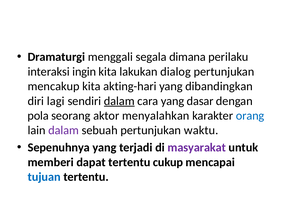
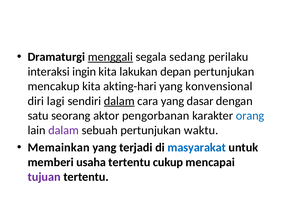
menggali underline: none -> present
dimana: dimana -> sedang
dialog: dialog -> depan
dibandingkan: dibandingkan -> konvensional
pola: pola -> satu
menyalahkan: menyalahkan -> pengorbanan
Sepenuhnya: Sepenuhnya -> Memainkan
masyarakat colour: purple -> blue
dapat: dapat -> usaha
tujuan colour: blue -> purple
